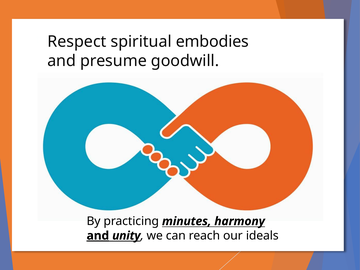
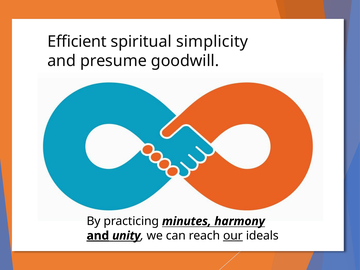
Respect: Respect -> Efficient
embodies: embodies -> simplicity
our underline: none -> present
